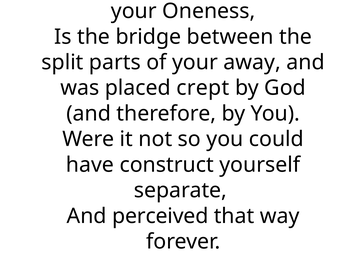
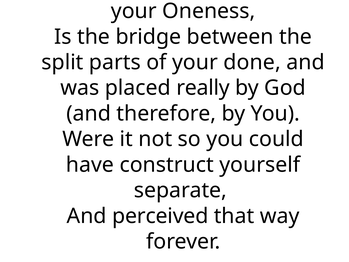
away: away -> done
crept: crept -> really
